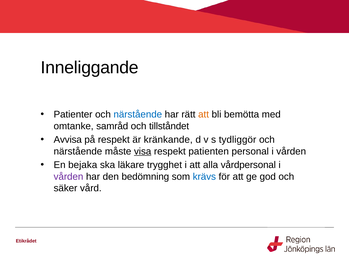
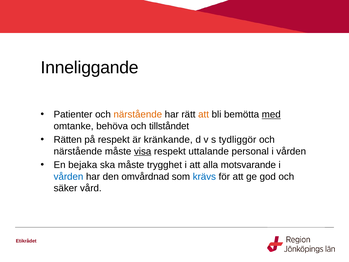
närstående at (138, 114) colour: blue -> orange
med underline: none -> present
samråd: samråd -> behöva
Avvisa: Avvisa -> Rätten
patienten: patienten -> uttalande
ska läkare: läkare -> måste
vårdpersonal: vårdpersonal -> motsvarande
vården at (68, 176) colour: purple -> blue
bedömning: bedömning -> omvårdnad
